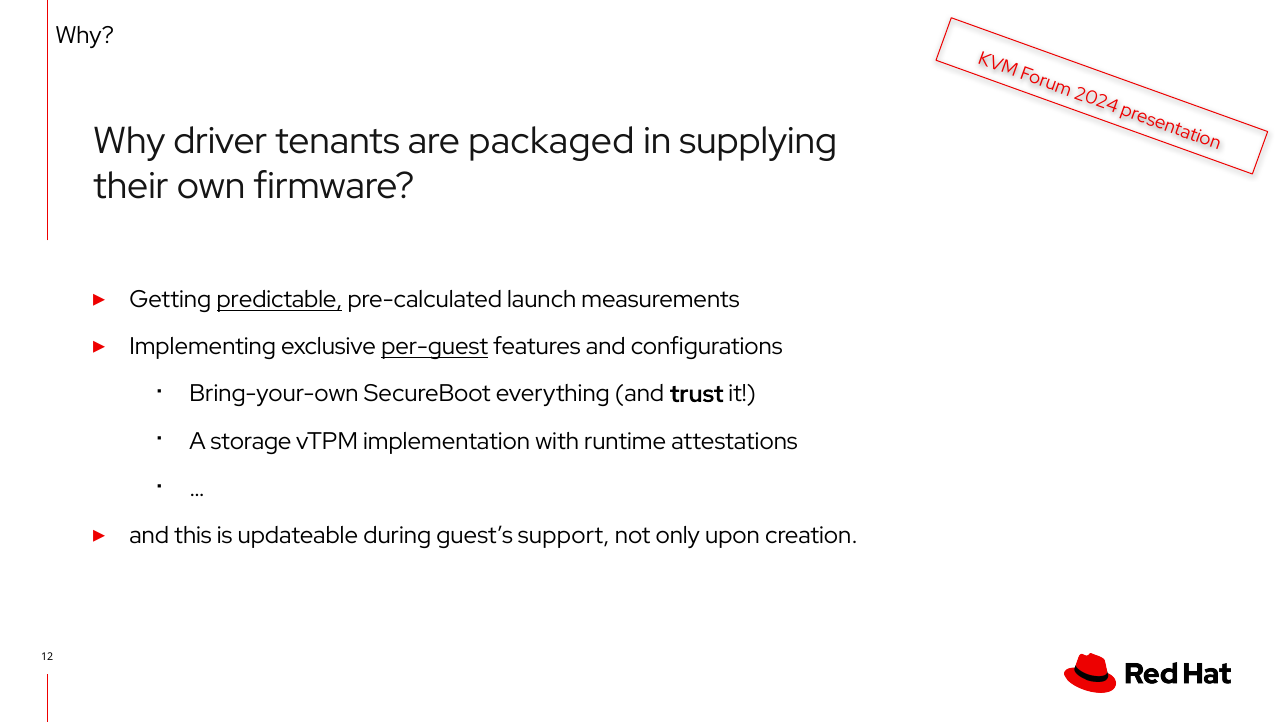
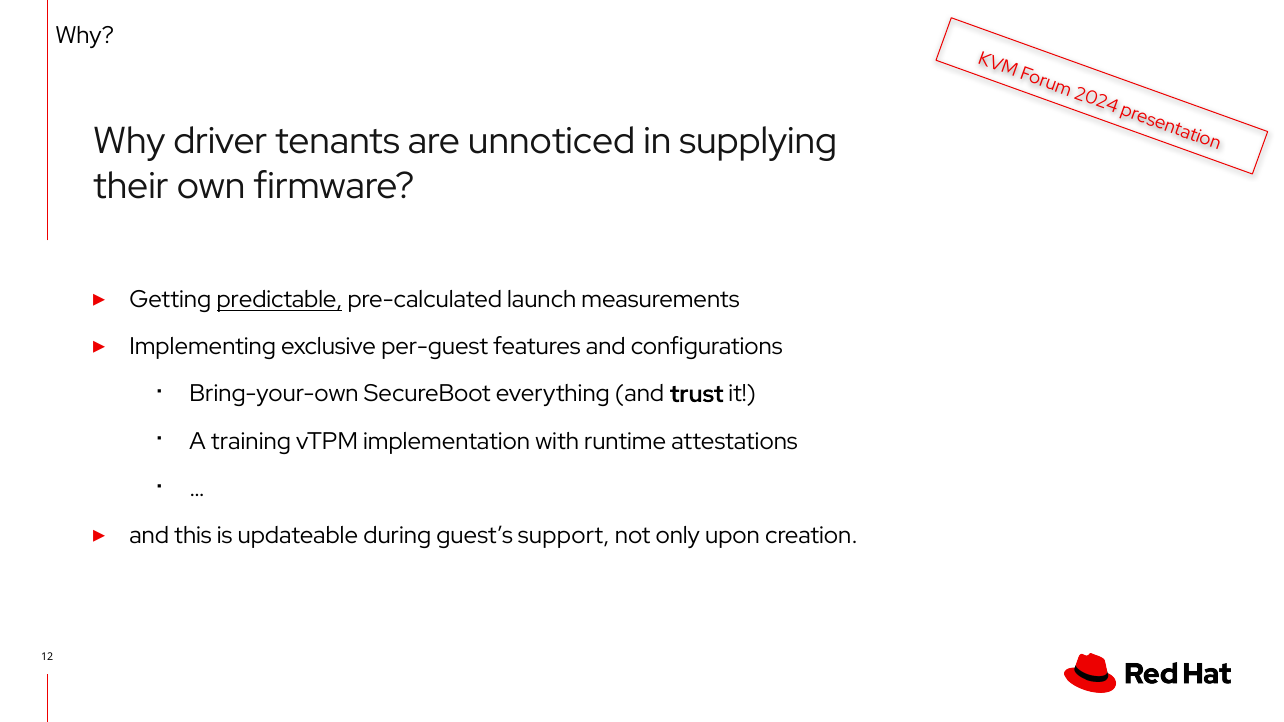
packaged: packaged -> unnoticed
per-guest underline: present -> none
storage: storage -> training
